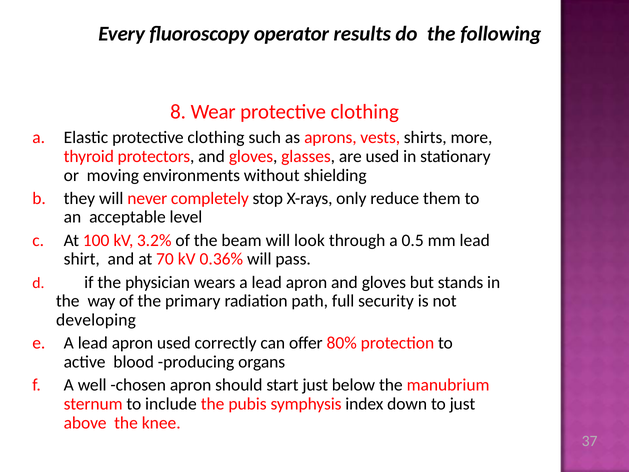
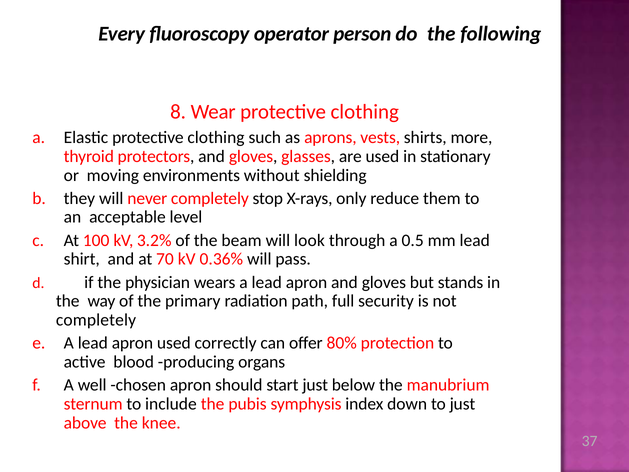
results: results -> person
developing at (96, 320): developing -> completely
